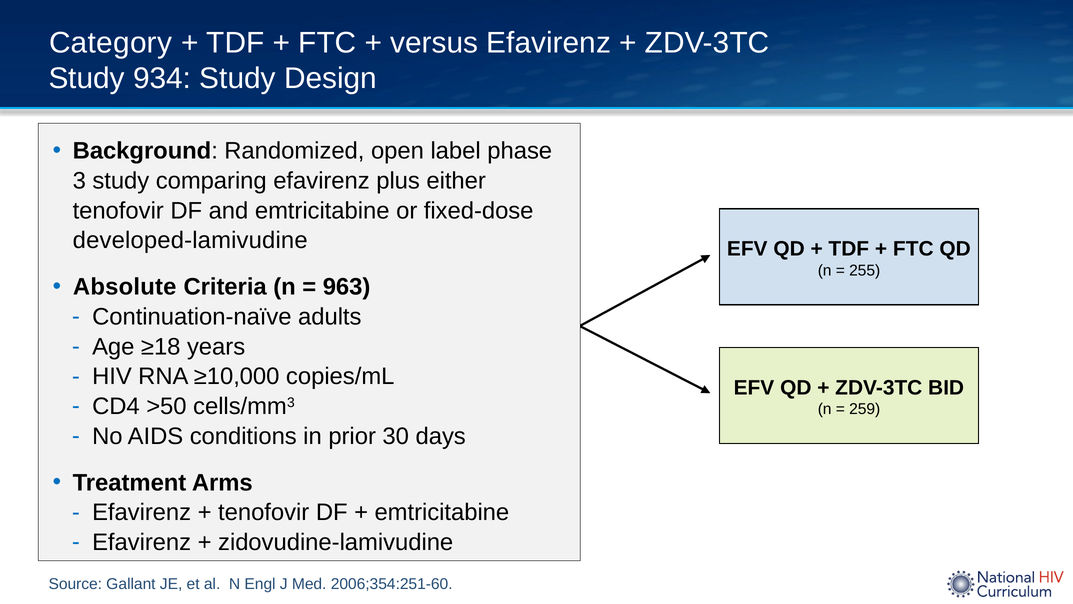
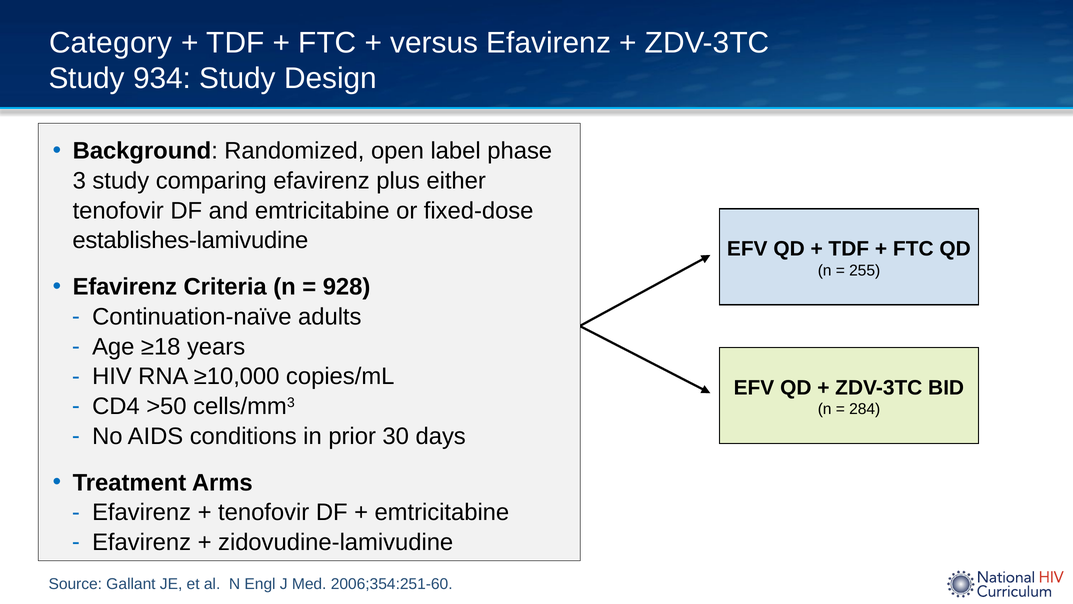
developed-lamivudine: developed-lamivudine -> establishes-lamivudine
Absolute at (125, 287): Absolute -> Efavirenz
963: 963 -> 928
259: 259 -> 284
